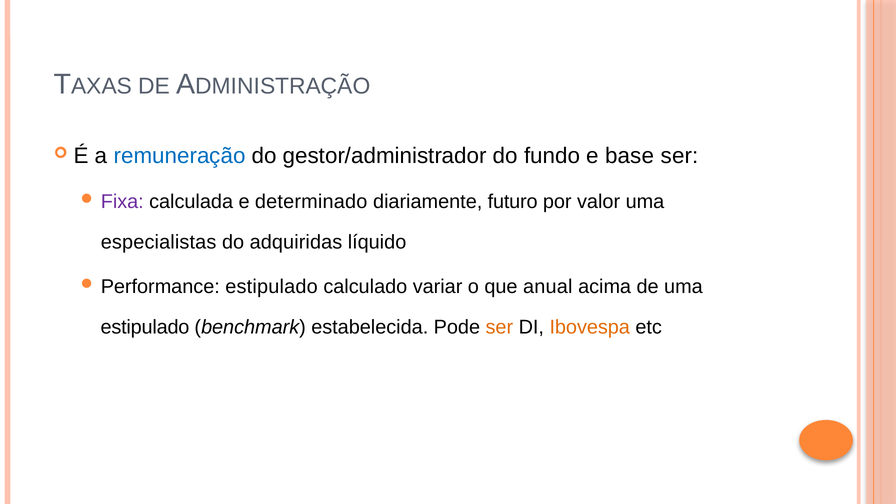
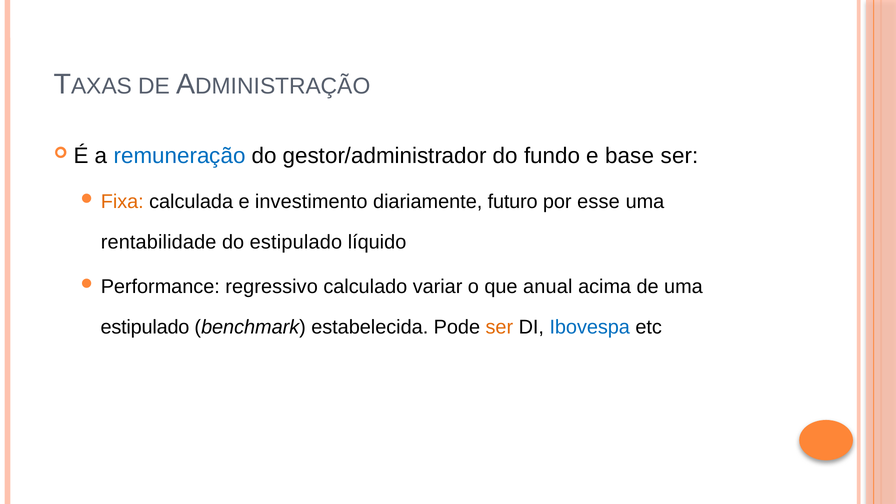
Fixa colour: purple -> orange
determinado: determinado -> investimento
valor: valor -> esse
especialistas: especialistas -> rentabilidade
do adquiridas: adquiridas -> estipulado
Performance estipulado: estipulado -> regressivo
Ibovespa colour: orange -> blue
